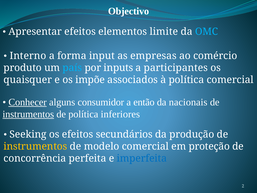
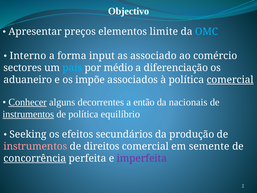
Apresentar efeitos: efeitos -> preços
empresas: empresas -> associado
produto: produto -> sectores
inputs: inputs -> médio
participantes: participantes -> diferenciação
quaisquer: quaisquer -> aduaneiro
comercial at (230, 80) underline: none -> present
consumidor: consumidor -> decorrentes
inferiores: inferiores -> equilíbrio
instrumentos at (35, 146) colour: yellow -> pink
modelo: modelo -> direitos
proteção: proteção -> semente
concorrência underline: none -> present
imperfeita colour: blue -> purple
